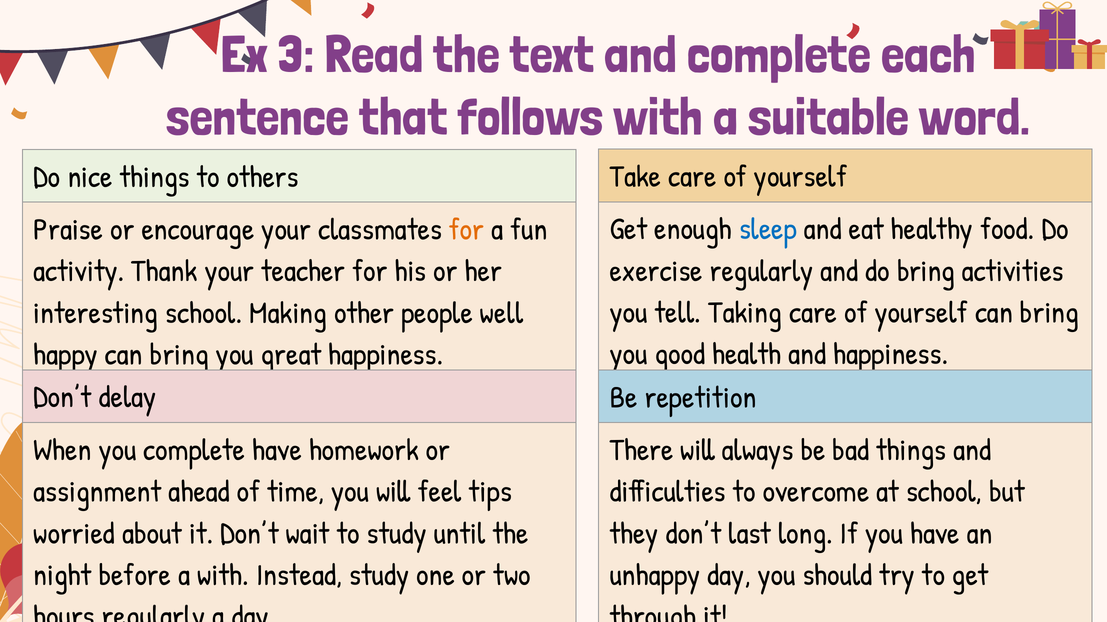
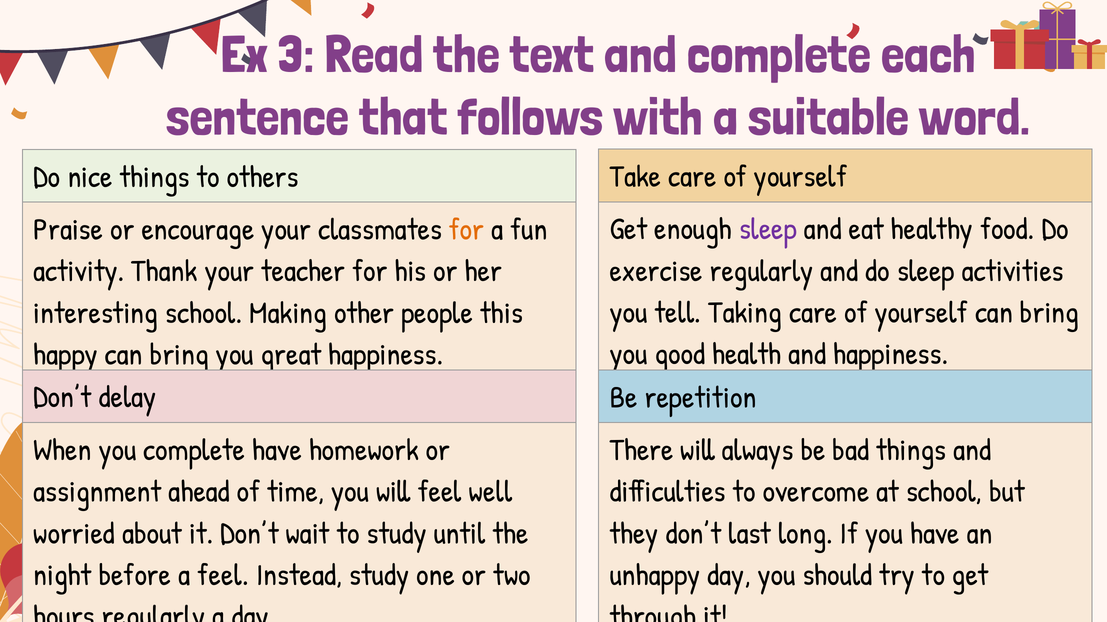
sleep at (768, 230) colour: blue -> purple
do bring: bring -> sleep
well: well -> this
tips: tips -> well
a with: with -> feel
